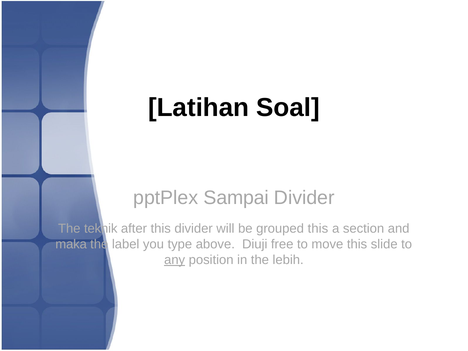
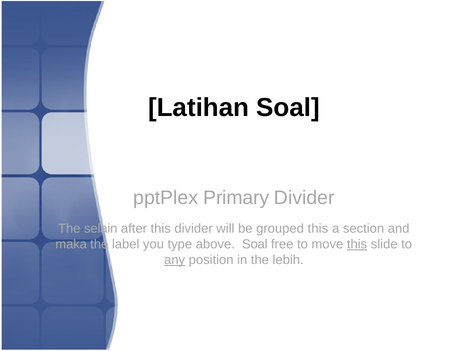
Sampai: Sampai -> Primary
teknik: teknik -> selain
above Diuji: Diuji -> Soal
this at (357, 244) underline: none -> present
